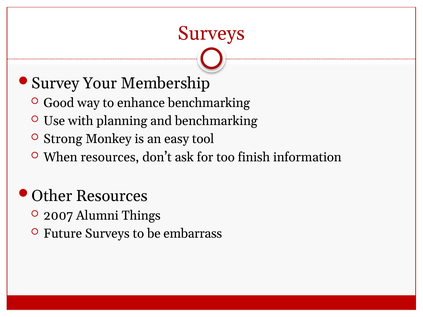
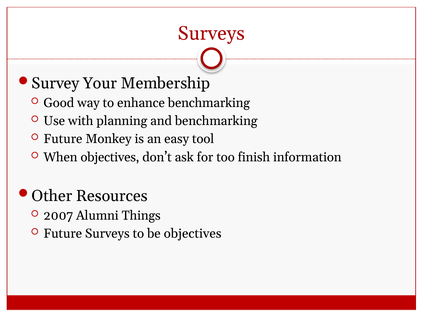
Strong at (63, 139): Strong -> Future
When resources: resources -> objectives
be embarrass: embarrass -> objectives
